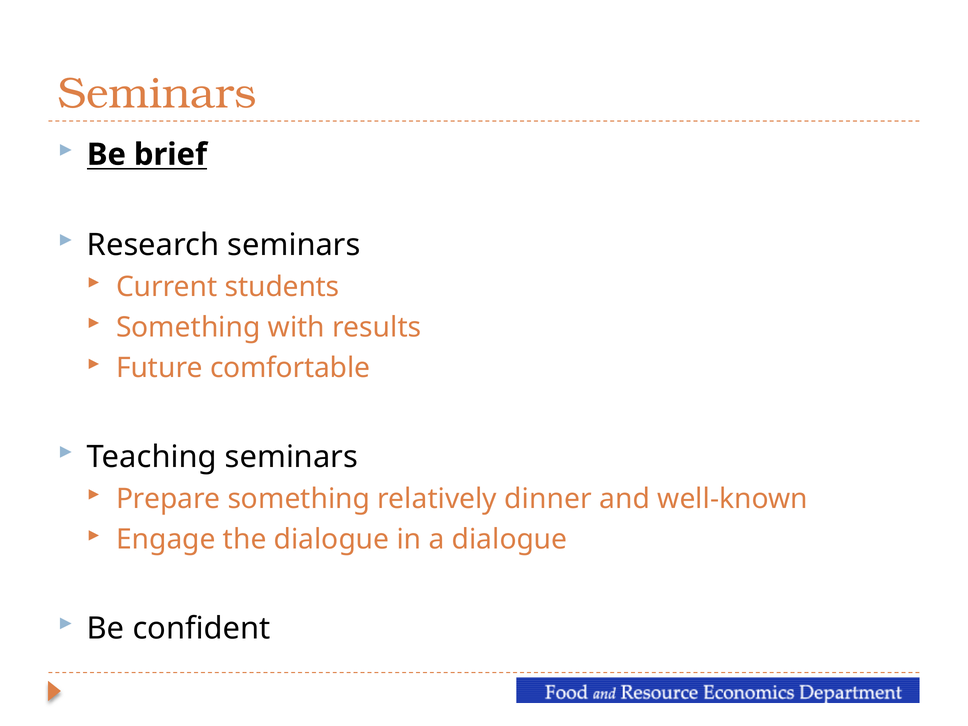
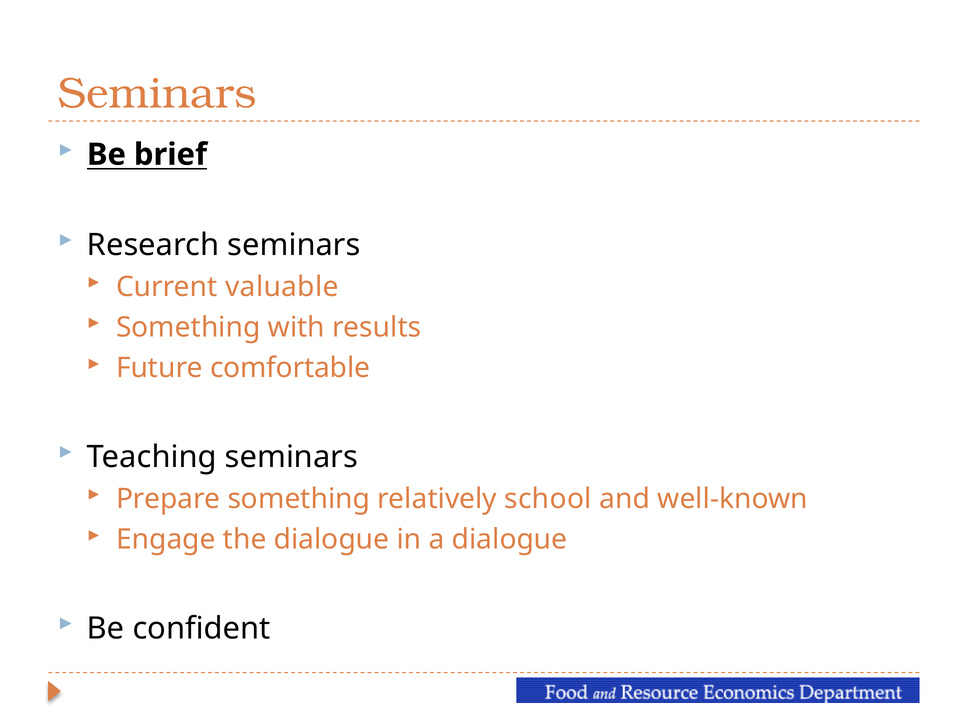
students: students -> valuable
dinner: dinner -> school
